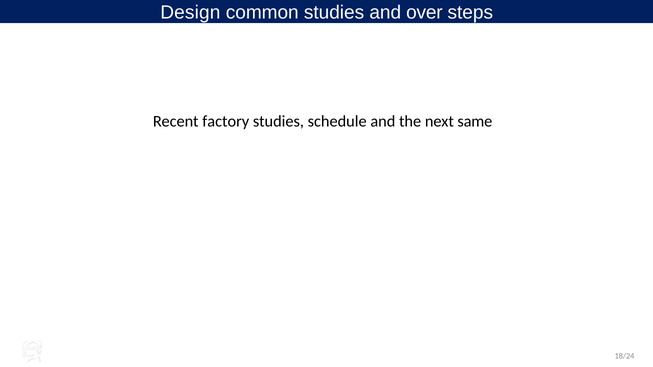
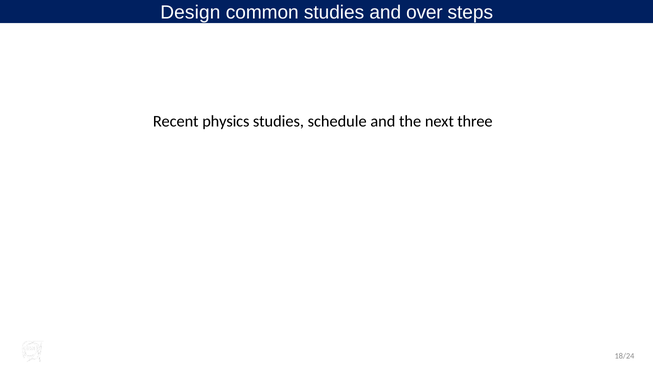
factory: factory -> physics
same: same -> three
